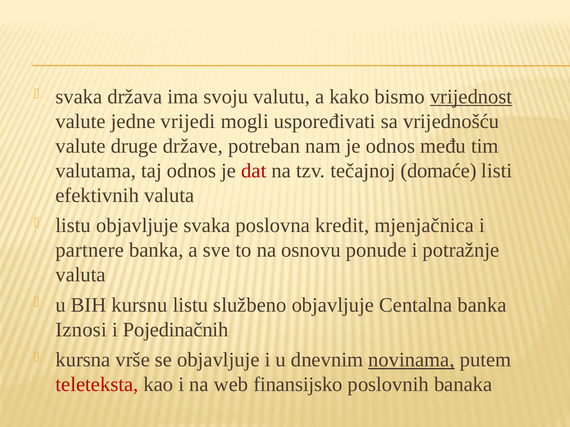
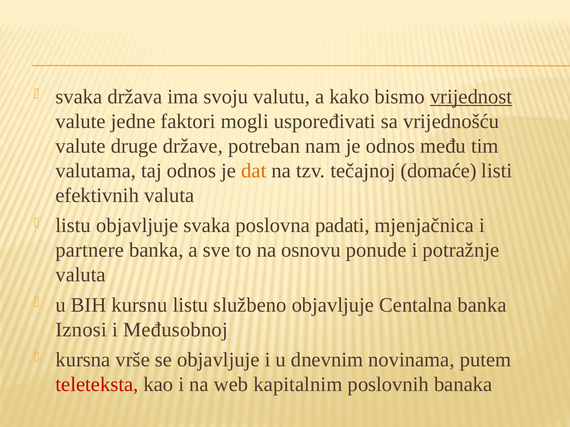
vrijedi: vrijedi -> faktori
dat colour: red -> orange
kredit: kredit -> padati
Pojedinačnih: Pojedinačnih -> Međusobnoj
novinama underline: present -> none
finansijsko: finansijsko -> kapitalnim
